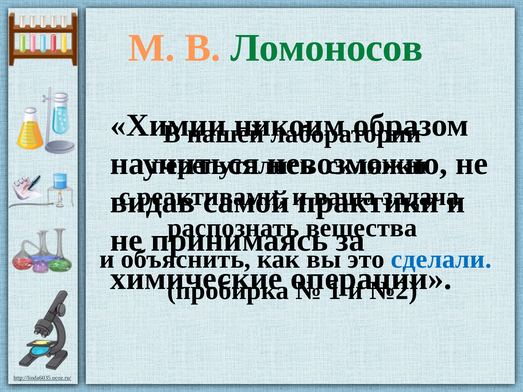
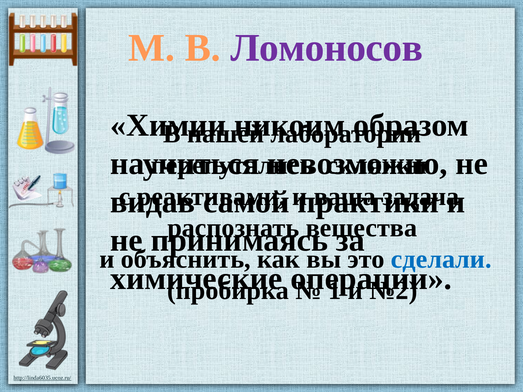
Ломоносов colour: green -> purple
